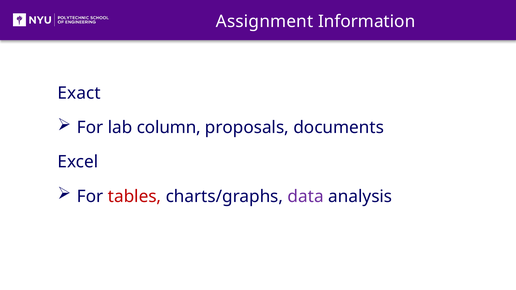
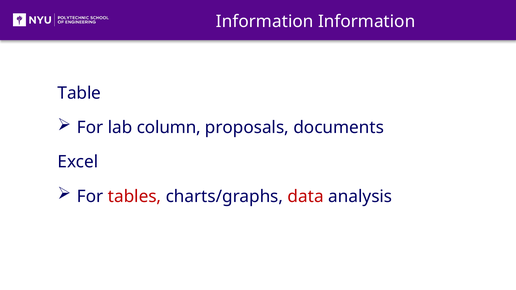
Assignment at (265, 22): Assignment -> Information
Exact: Exact -> Table
data colour: purple -> red
